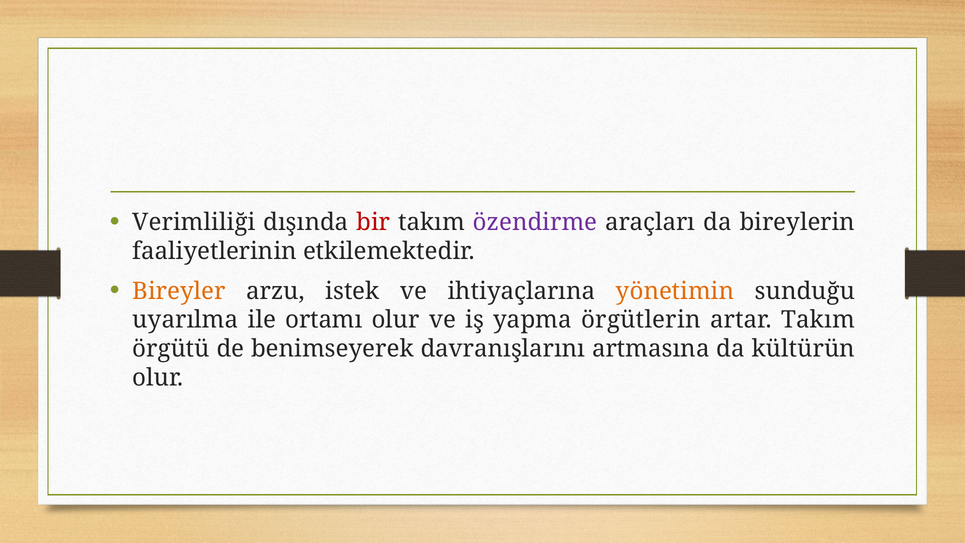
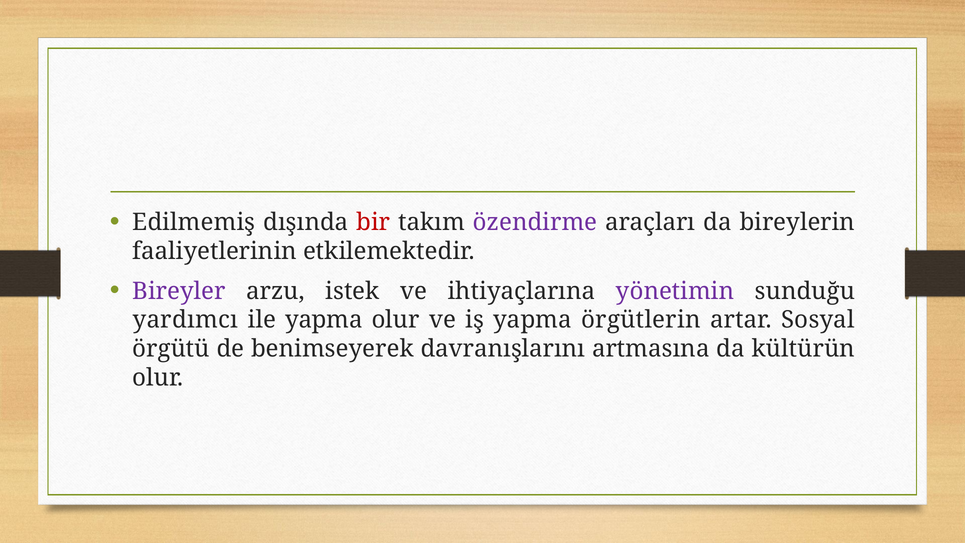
Verimliliği: Verimliliği -> Edilmemiş
Bireyler colour: orange -> purple
yönetimin colour: orange -> purple
uyarılma: uyarılma -> yardımcı
ile ortamı: ortamı -> yapma
artar Takım: Takım -> Sosyal
